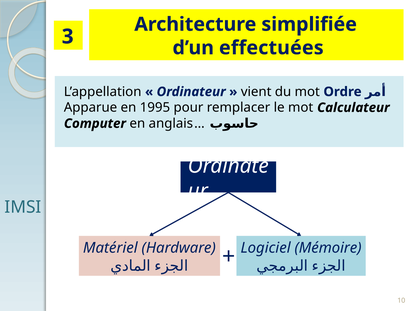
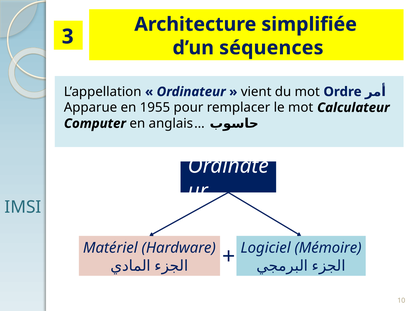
effectuées: effectuées -> séquences
1995: 1995 -> 1955
